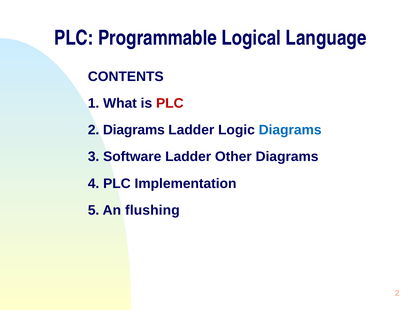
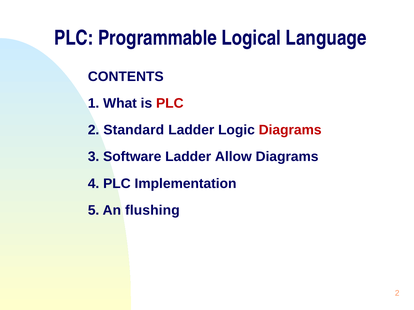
2 Diagrams: Diagrams -> Standard
Diagrams at (290, 130) colour: blue -> red
Other: Other -> Allow
